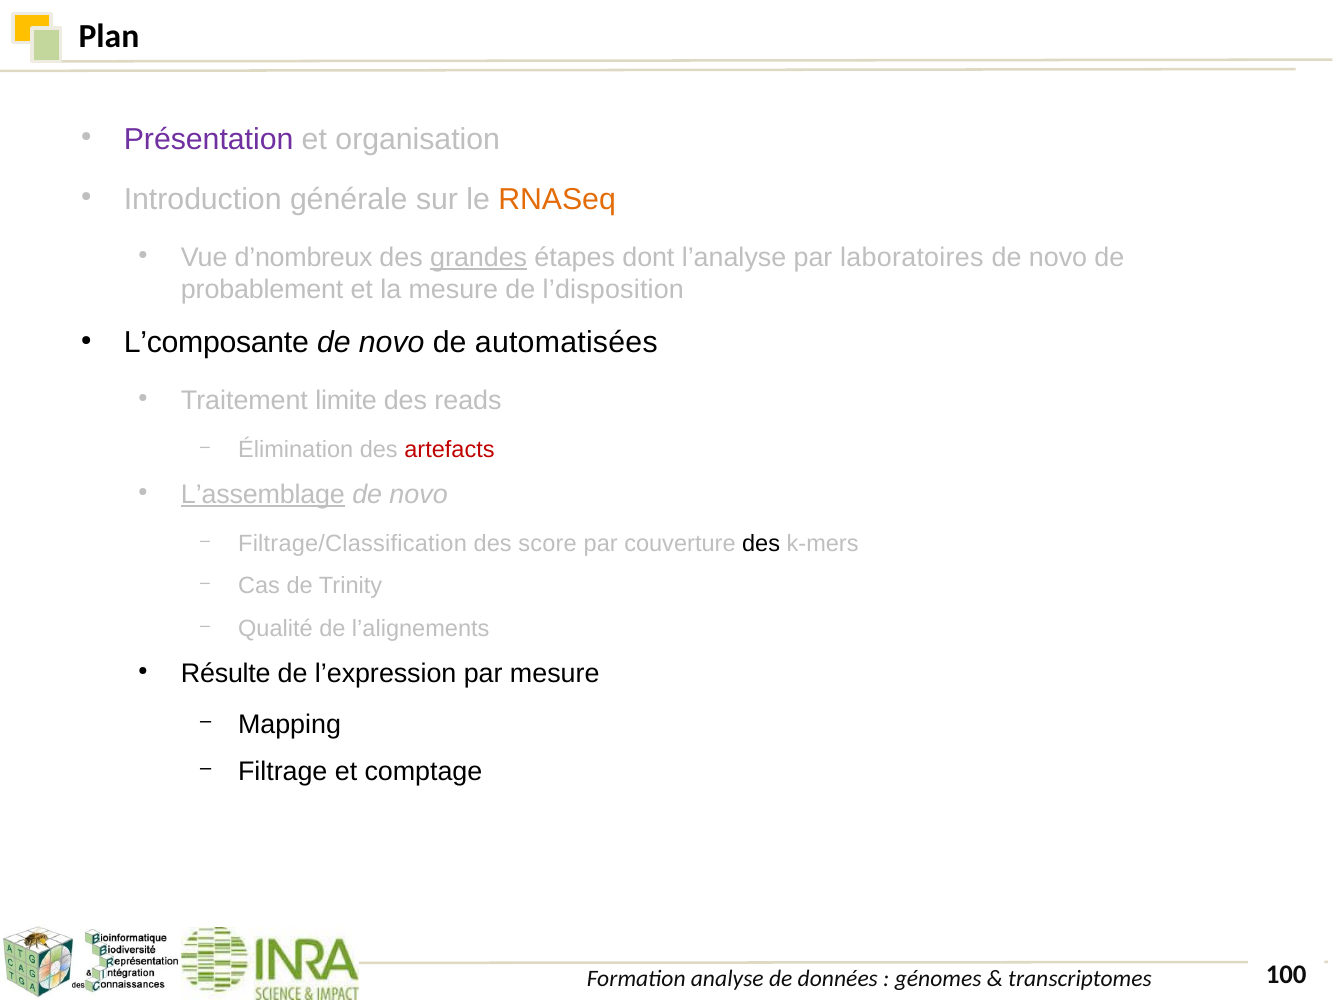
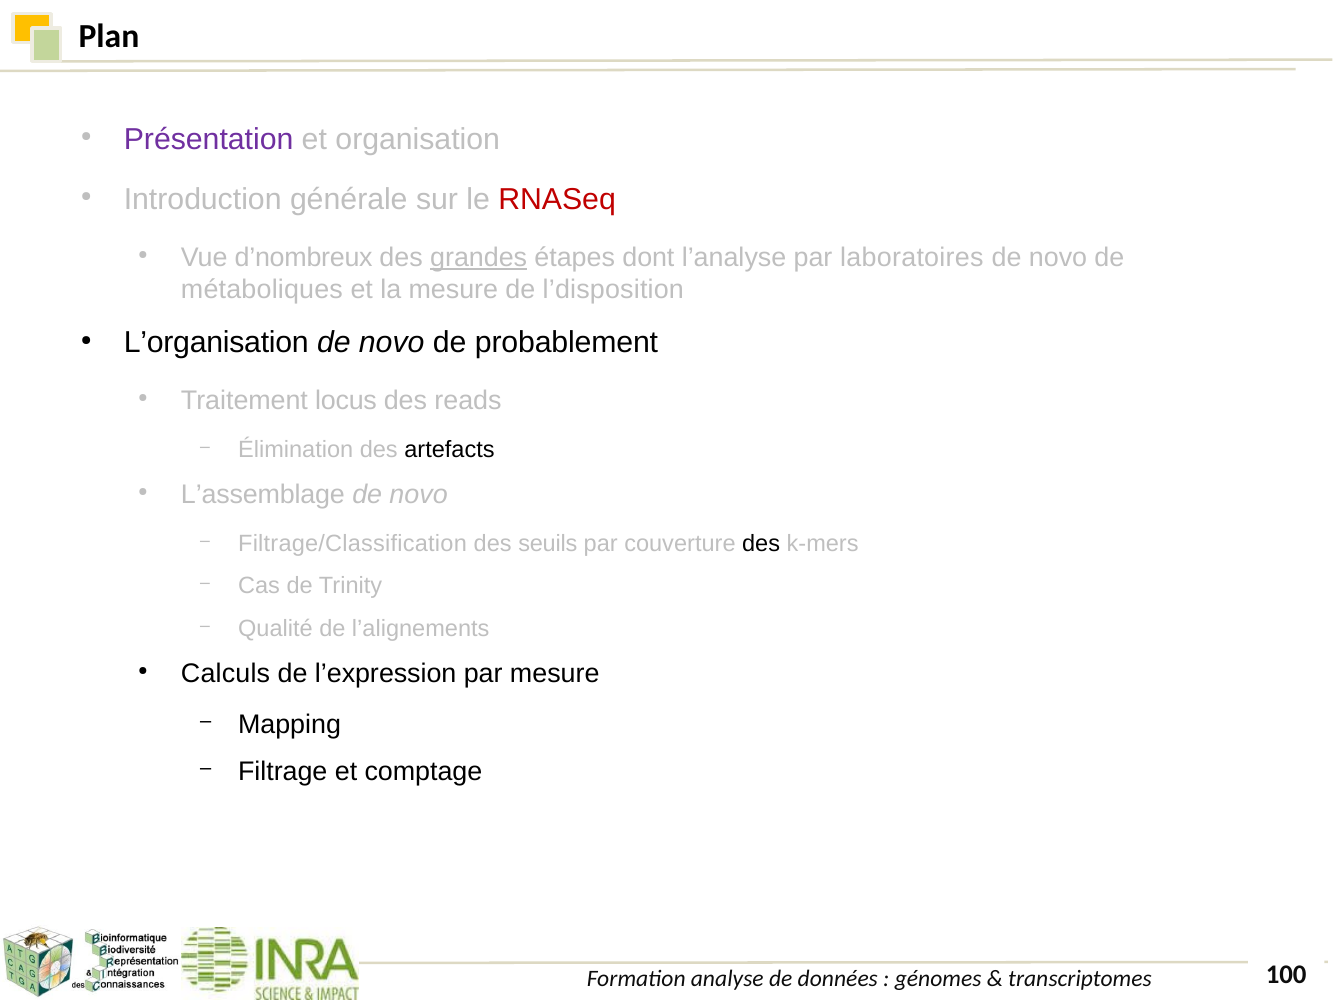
RNASeq colour: orange -> red
probablement: probablement -> métaboliques
L’composante: L’composante -> L’organisation
automatisées: automatisées -> probablement
limite: limite -> locus
artefacts colour: red -> black
L’assemblage underline: present -> none
score: score -> seuils
Résulte: Résulte -> Calculs
